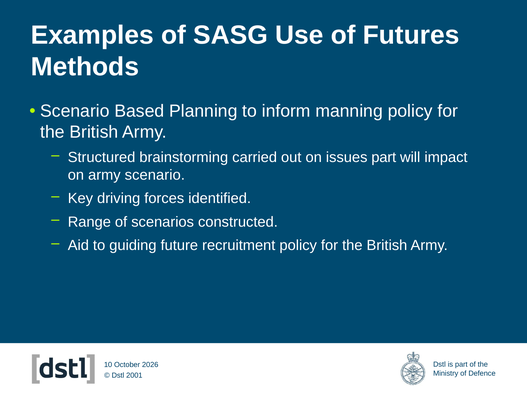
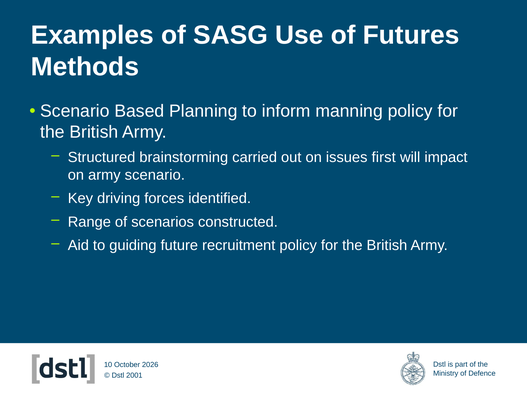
issues part: part -> first
